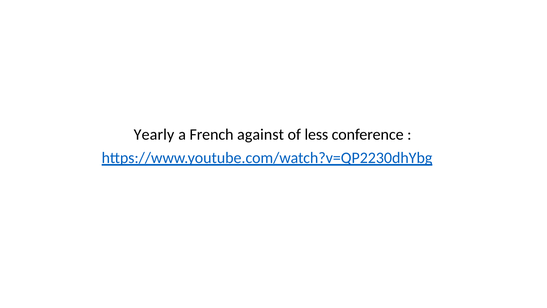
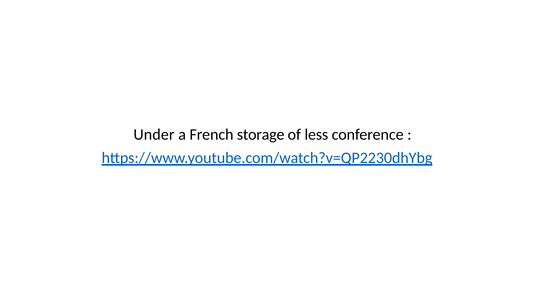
Yearly: Yearly -> Under
against: against -> storage
